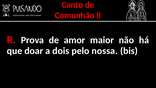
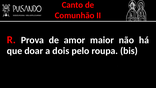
nossa: nossa -> roupa
